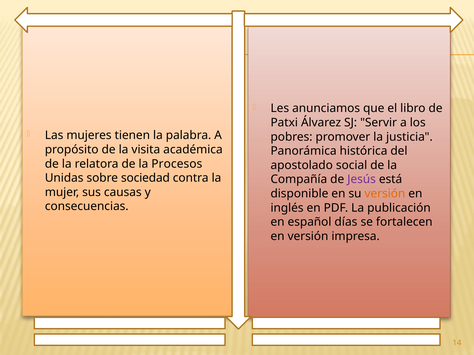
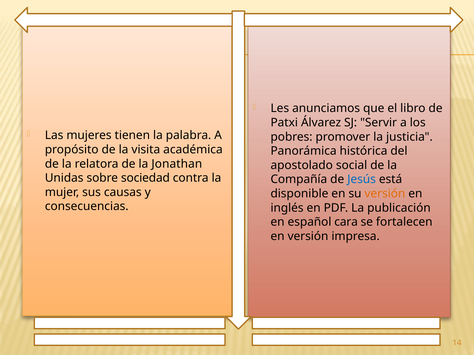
Procesos: Procesos -> Jonathan
Jesús colour: purple -> blue
días: días -> cara
